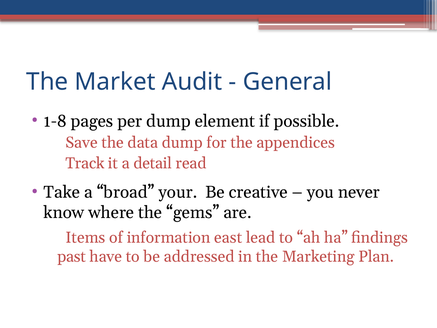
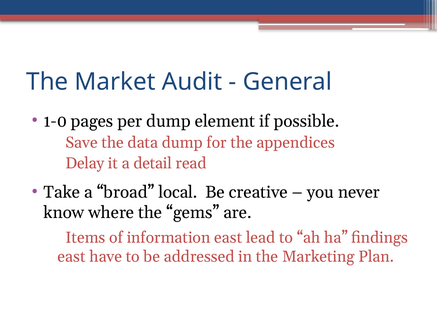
1-8: 1-8 -> 1-0
Track: Track -> Delay
your: your -> local
past at (72, 256): past -> east
